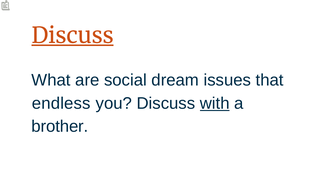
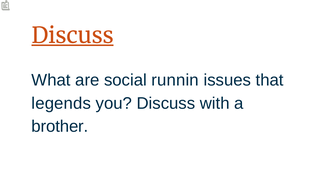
dream: dream -> runnin
endless: endless -> legends
with underline: present -> none
